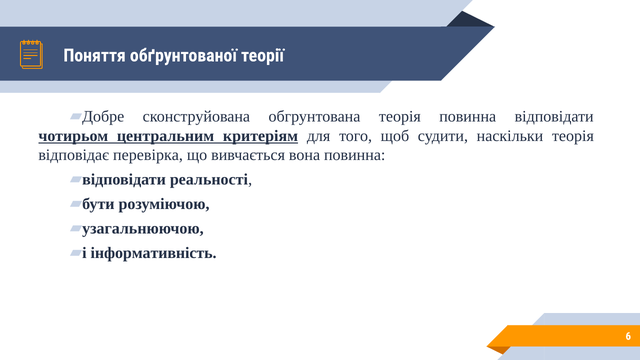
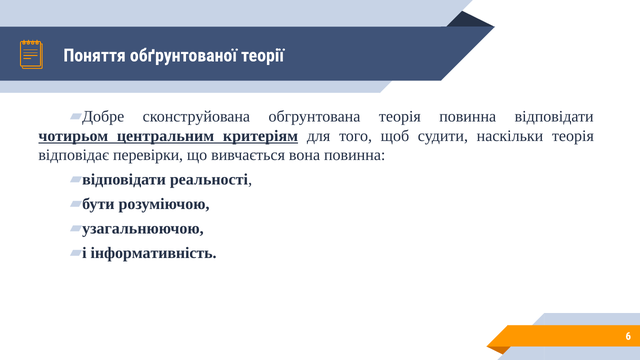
перевірка: перевірка -> перевірки
